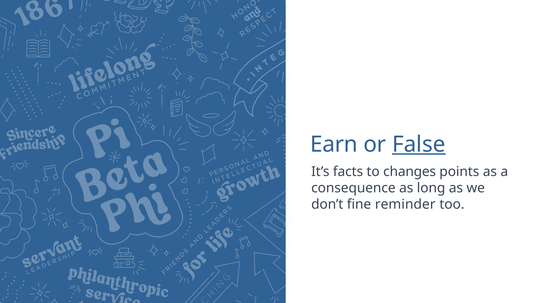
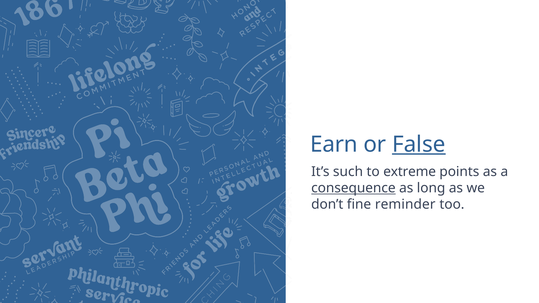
facts: facts -> such
changes: changes -> extreme
consequence underline: none -> present
